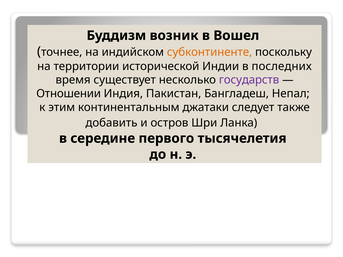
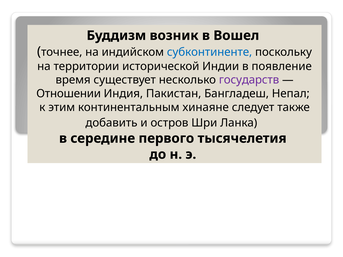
субконтиненте colour: orange -> blue
последних: последних -> появление
джатаки: джатаки -> хинаяне
